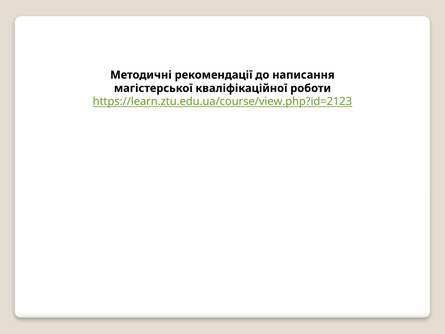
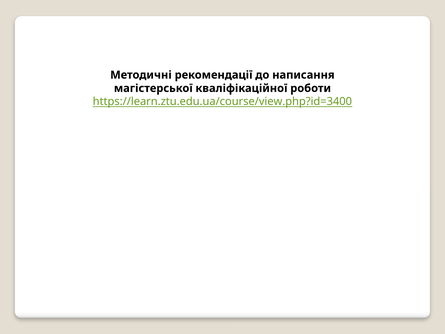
https://learn.ztu.edu.ua/course/view.php?id=2123: https://learn.ztu.edu.ua/course/view.php?id=2123 -> https://learn.ztu.edu.ua/course/view.php?id=3400
